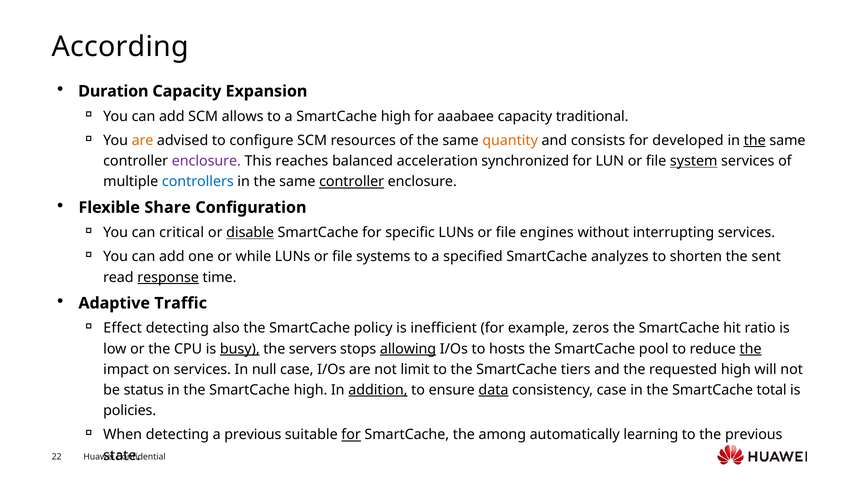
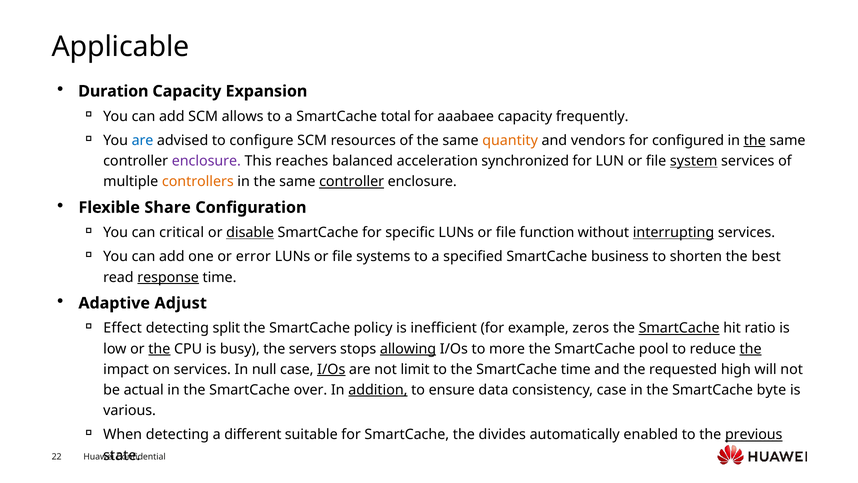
According: According -> Applicable
a SmartCache high: high -> total
traditional: traditional -> frequently
are at (143, 140) colour: orange -> blue
consists: consists -> vendors
developed: developed -> configured
controllers colour: blue -> orange
engines: engines -> function
interrupting underline: none -> present
while: while -> error
analyzes: analyzes -> business
sent: sent -> best
Traffic: Traffic -> Adjust
also: also -> split
SmartCache at (679, 328) underline: none -> present
the at (159, 349) underline: none -> present
busy underline: present -> none
hosts: hosts -> more
I/Os at (331, 369) underline: none -> present
SmartCache tiers: tiers -> time
status: status -> actual
the SmartCache high: high -> over
data underline: present -> none
total: total -> byte
policies: policies -> various
a previous: previous -> different
for at (351, 434) underline: present -> none
among: among -> divides
learning: learning -> enabled
previous at (754, 434) underline: none -> present
